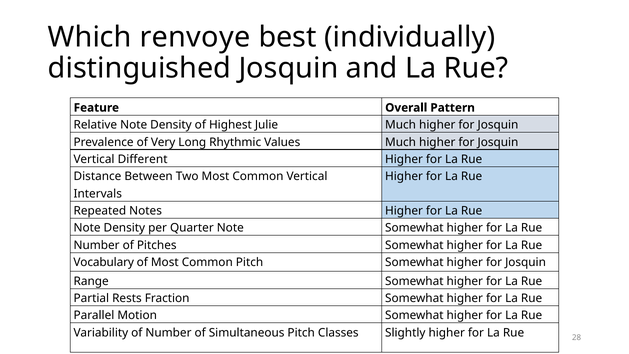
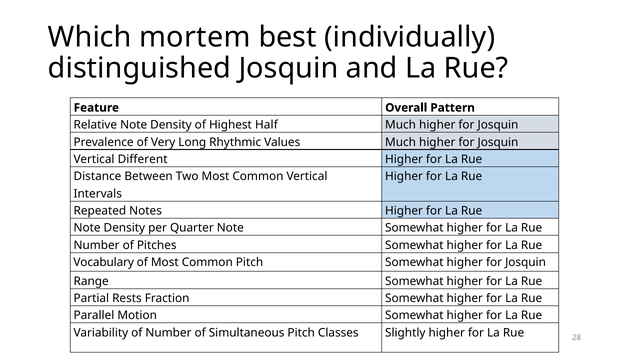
renvoye: renvoye -> mortem
Julie: Julie -> Half
